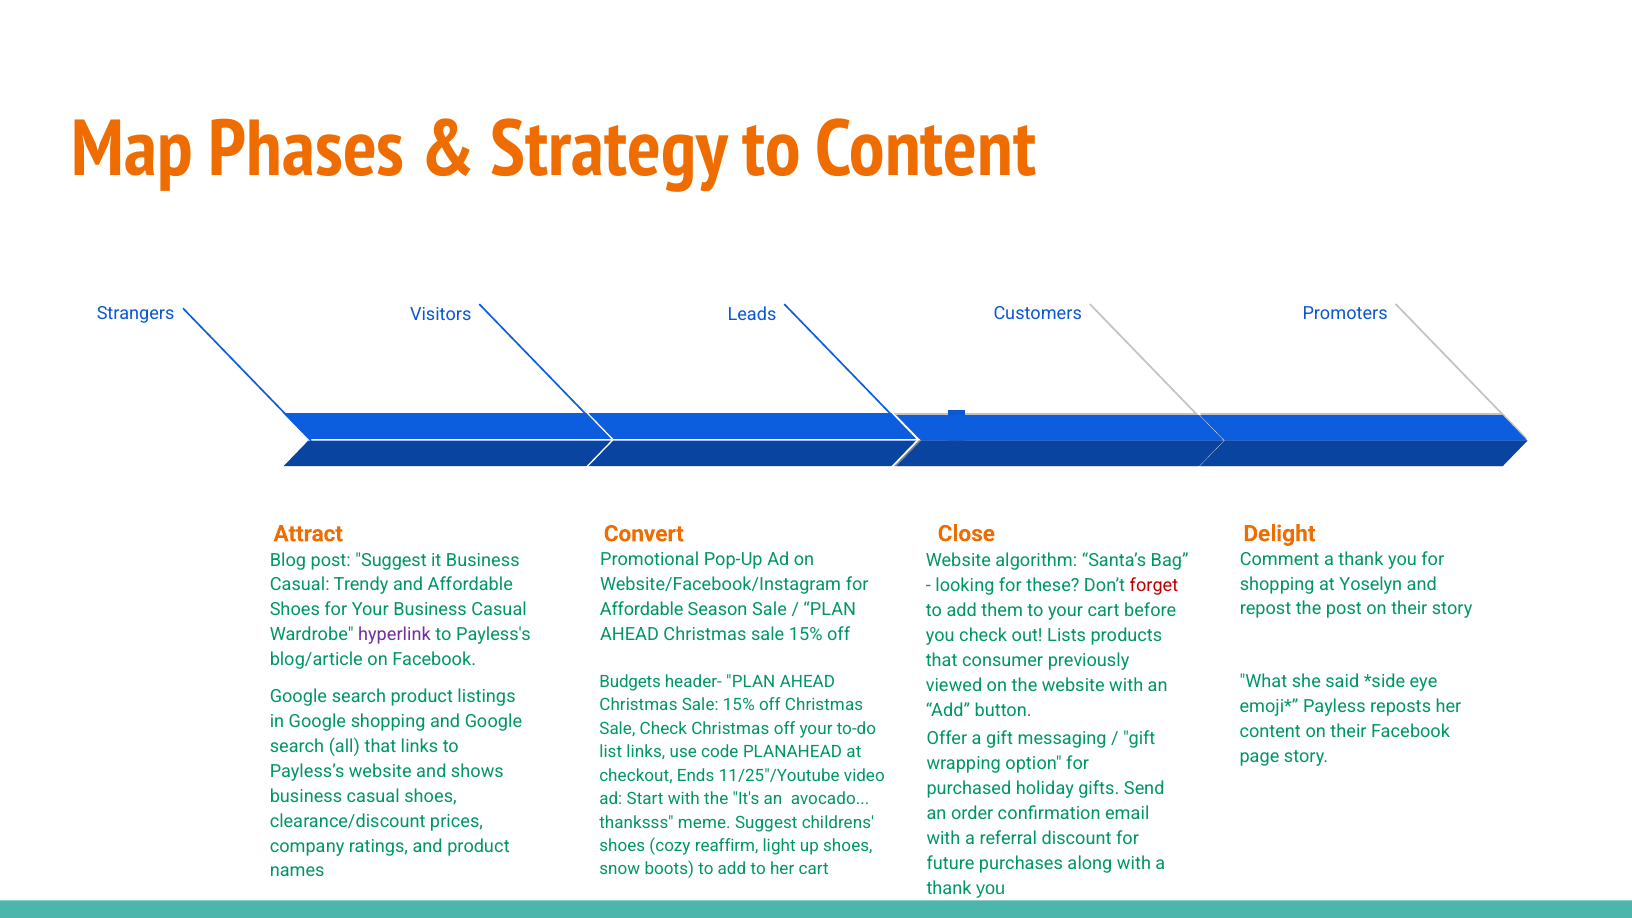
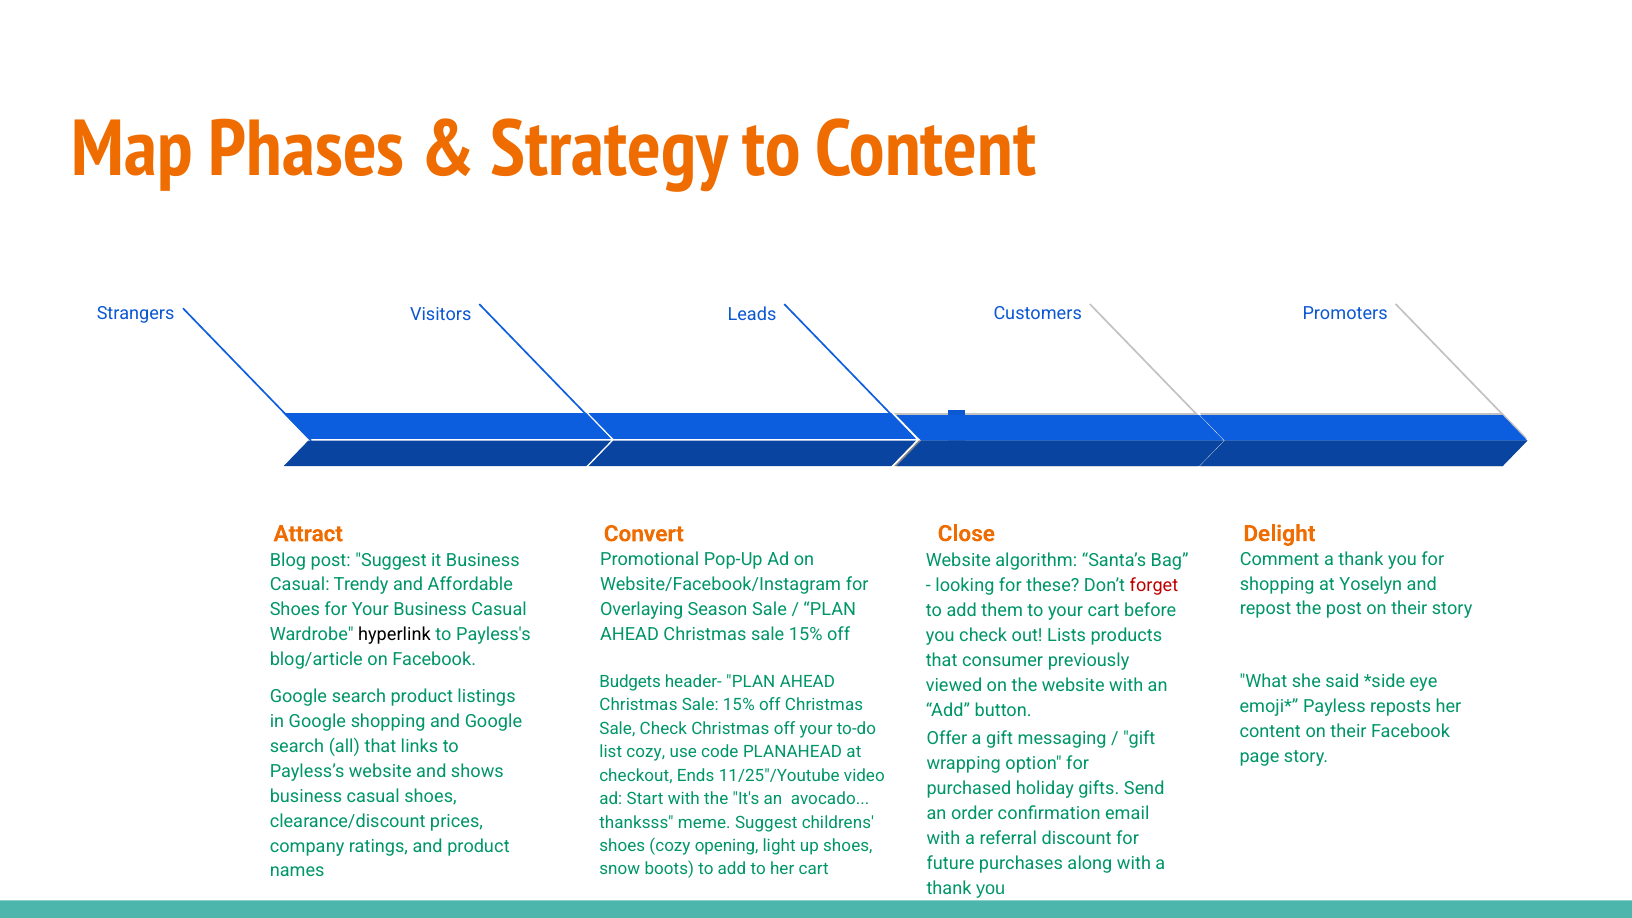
Affordable at (642, 610): Affordable -> Overlaying
hyperlink colour: purple -> black
list links: links -> cozy
reaffirm: reaffirm -> opening
